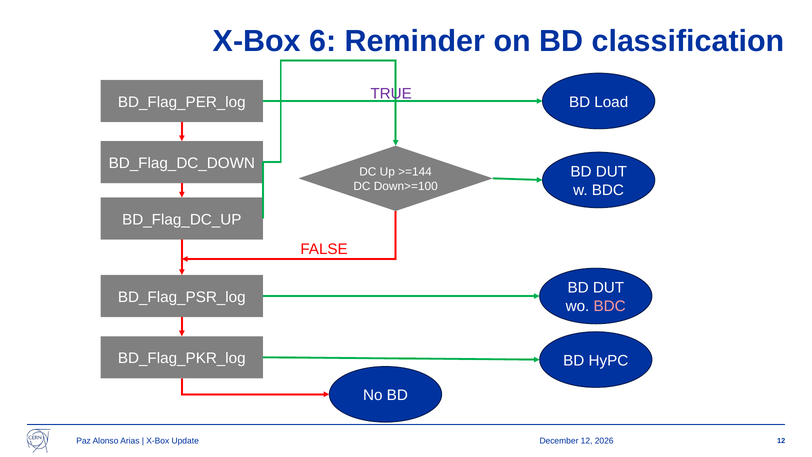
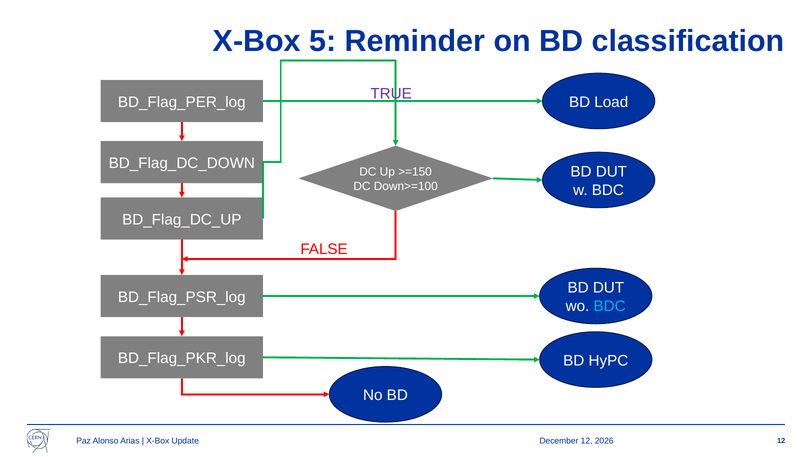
6: 6 -> 5
>=144: >=144 -> >=150
BDC at (610, 306) colour: pink -> light blue
